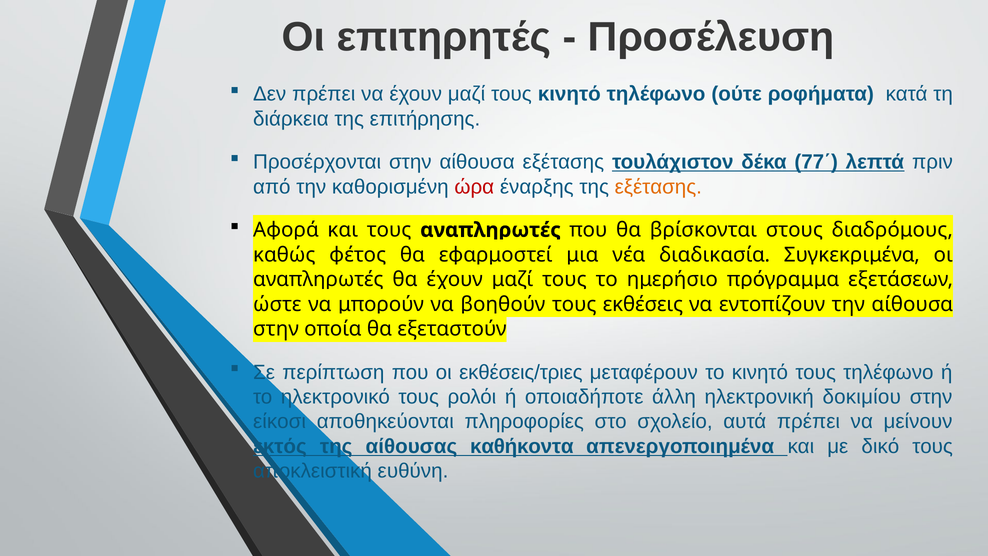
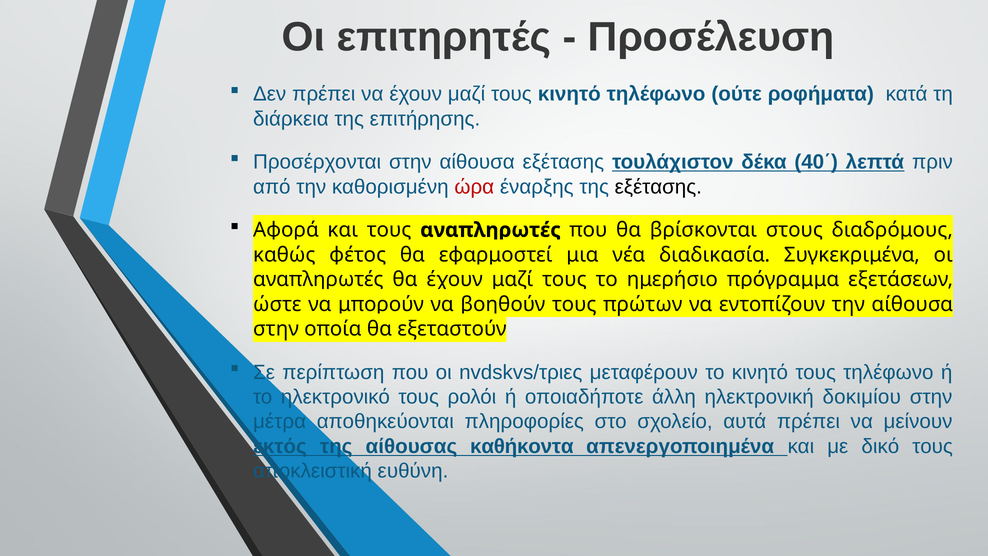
77΄: 77΄ -> 40΄
εξέτασης at (658, 187) colour: orange -> black
εκθέσεις: εκθέσεις -> πρώτων
εκθέσεις/τριες: εκθέσεις/τριες -> nvdskvs/τριες
είκοσι: είκοσι -> μέτρα
